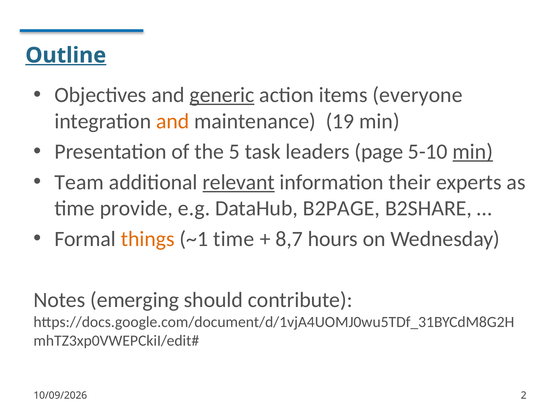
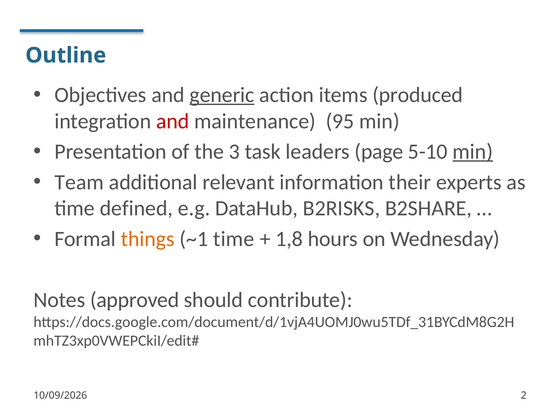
Outline underline: present -> none
everyone: everyone -> produced
and at (173, 121) colour: orange -> red
19: 19 -> 95
5: 5 -> 3
relevant underline: present -> none
provide: provide -> defined
B2PAGE: B2PAGE -> B2RISKS
8,7: 8,7 -> 1,8
emerging: emerging -> approved
